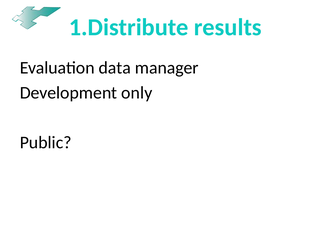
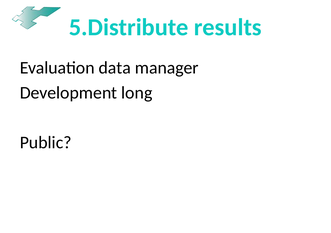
1.Distribute: 1.Distribute -> 5.Distribute
only: only -> long
